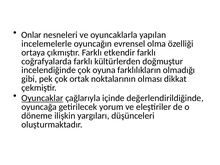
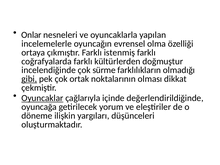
etkendir: etkendir -> istenmiş
oyuna: oyuna -> sürme
gibi underline: none -> present
